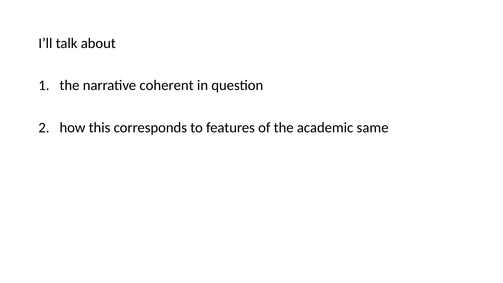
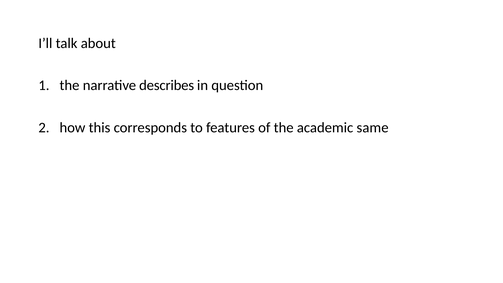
coherent: coherent -> describes
